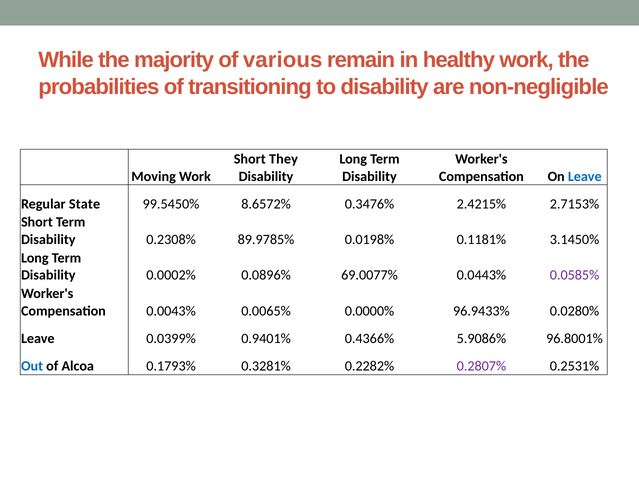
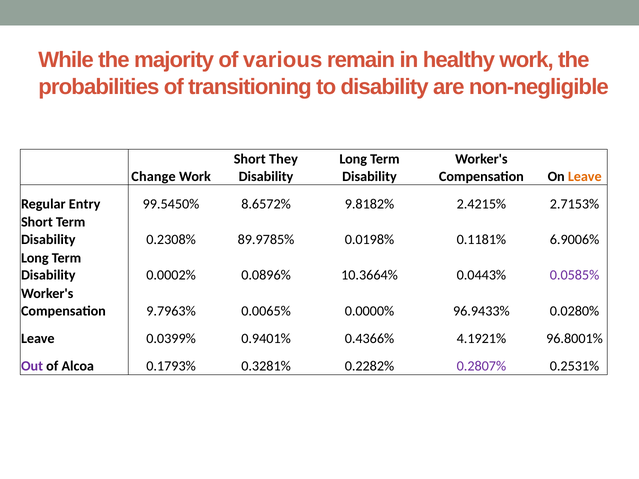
Moving: Moving -> Change
Leave at (585, 176) colour: blue -> orange
State: State -> Entry
0.3476%: 0.3476% -> 9.8182%
3.1450%: 3.1450% -> 6.9006%
69.0077%: 69.0077% -> 10.3664%
0.0043%: 0.0043% -> 9.7963%
5.9086%: 5.9086% -> 4.1921%
Out colour: blue -> purple
